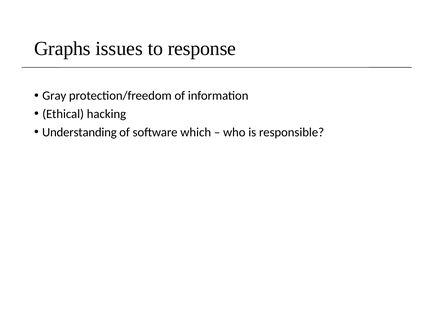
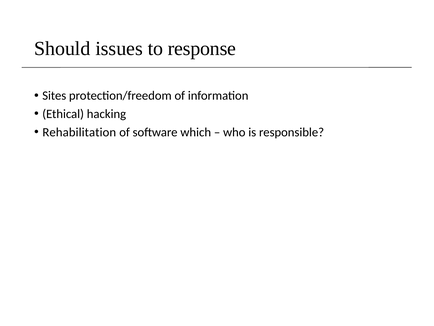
Graphs: Graphs -> Should
Gray: Gray -> Sites
Understanding: Understanding -> Rehabilitation
